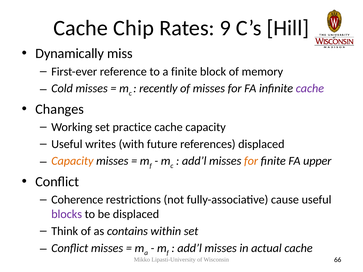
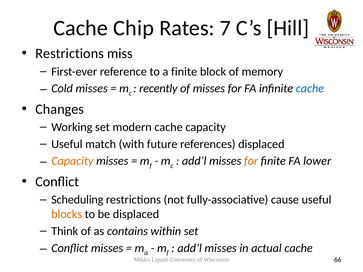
9: 9 -> 7
Dynamically at (70, 54): Dynamically -> Restrictions
cache at (310, 89) colour: purple -> blue
practice: practice -> modern
writes: writes -> match
upper: upper -> lower
Coherence: Coherence -> Scheduling
blocks colour: purple -> orange
